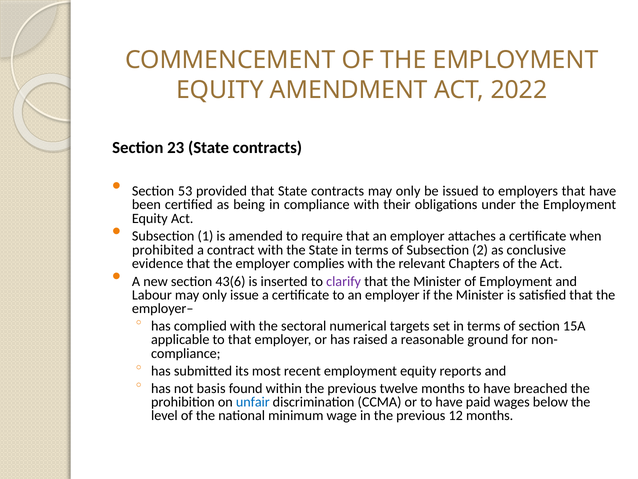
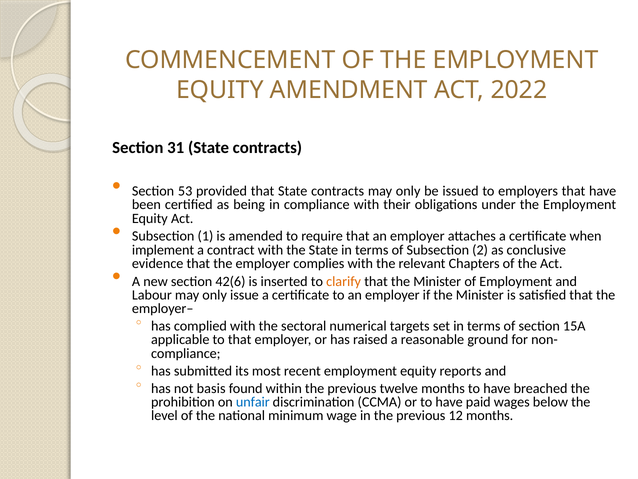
23: 23 -> 31
prohibited: prohibited -> implement
43(6: 43(6 -> 42(6
clarify colour: purple -> orange
